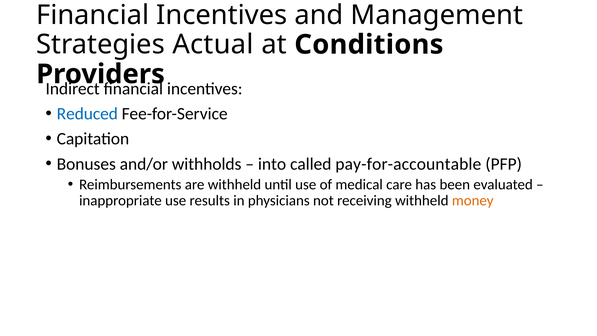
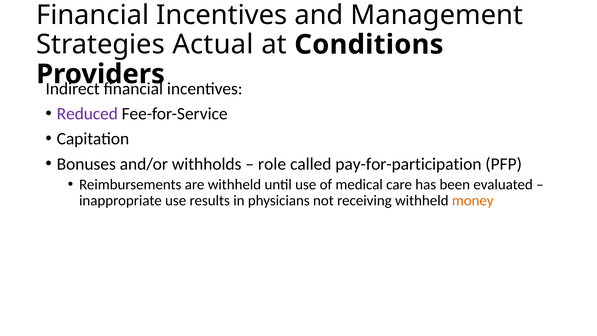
Reduced colour: blue -> purple
into: into -> role
pay-for-accountable: pay-for-accountable -> pay-for-participation
